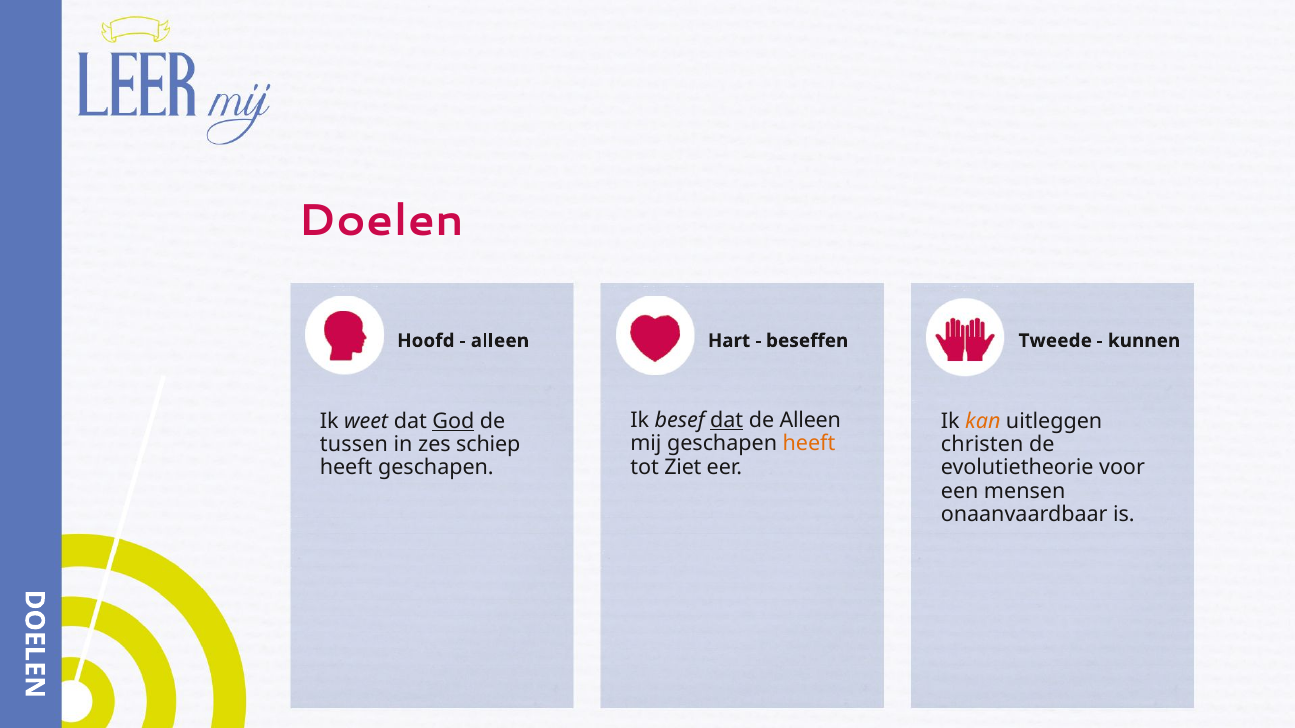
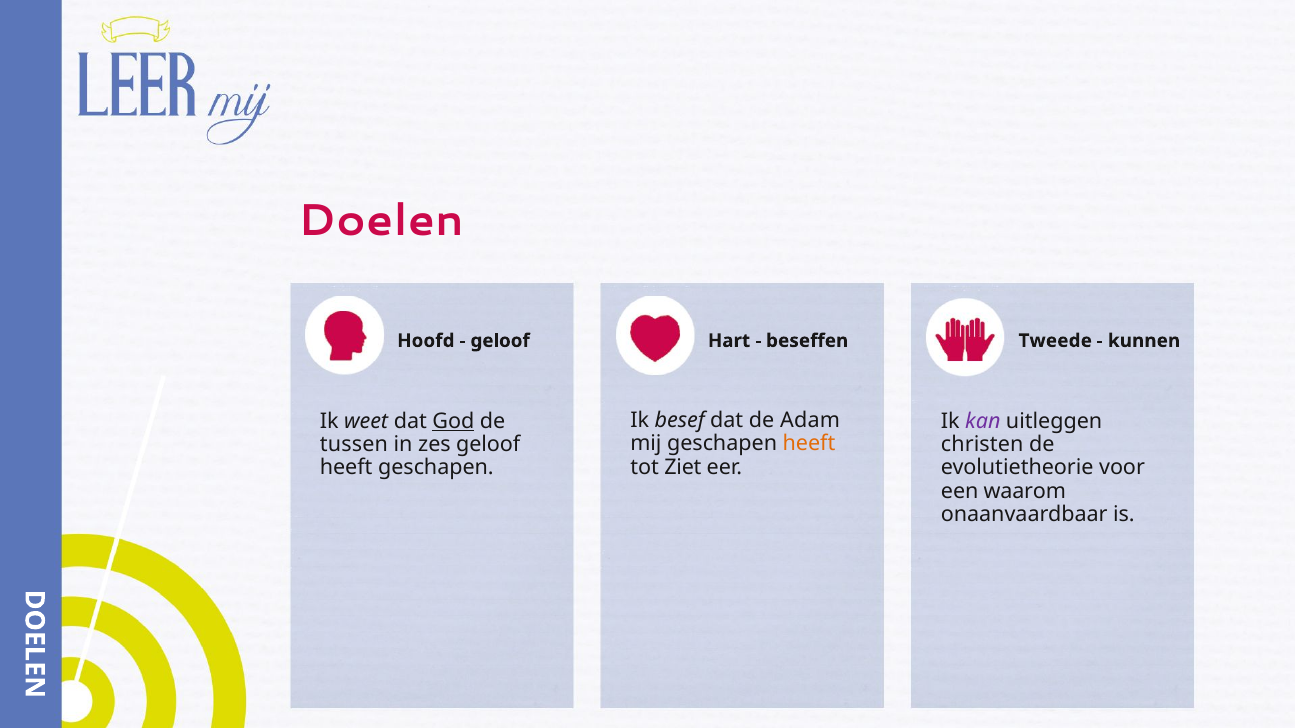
alleen at (500, 341): alleen -> geloof
dat at (727, 421) underline: present -> none
de Alleen: Alleen -> Adam
kan colour: orange -> purple
zes schiep: schiep -> geloof
mensen: mensen -> waarom
